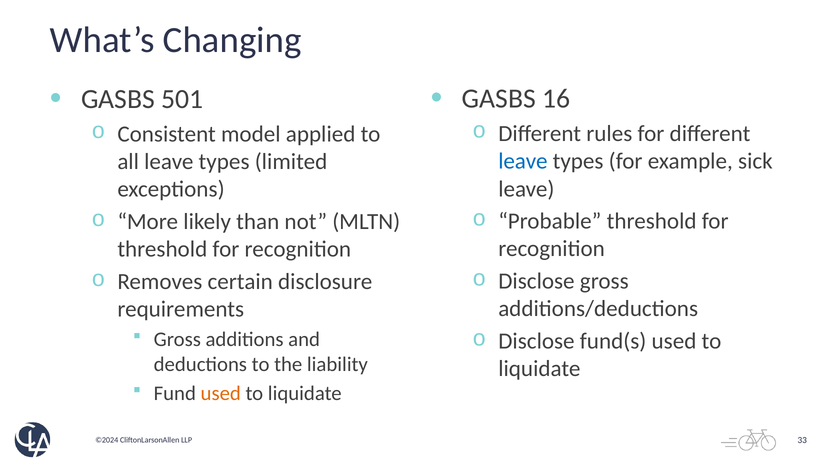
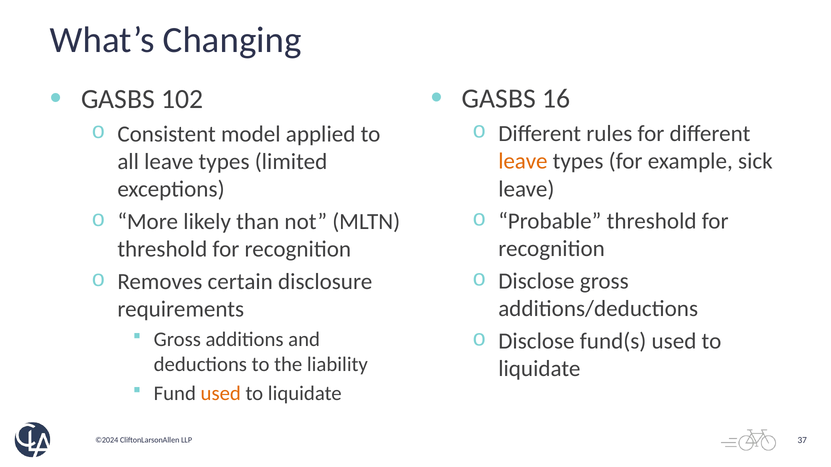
501: 501 -> 102
leave at (523, 161) colour: blue -> orange
33: 33 -> 37
